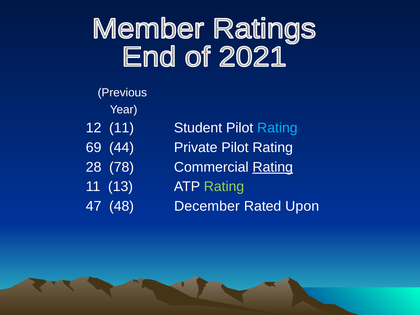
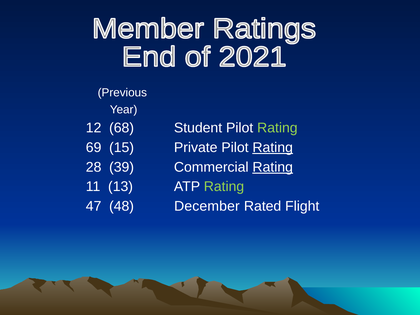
12 11: 11 -> 68
Rating at (277, 128) colour: light blue -> light green
44: 44 -> 15
Rating at (273, 148) underline: none -> present
78: 78 -> 39
Upon: Upon -> Flight
